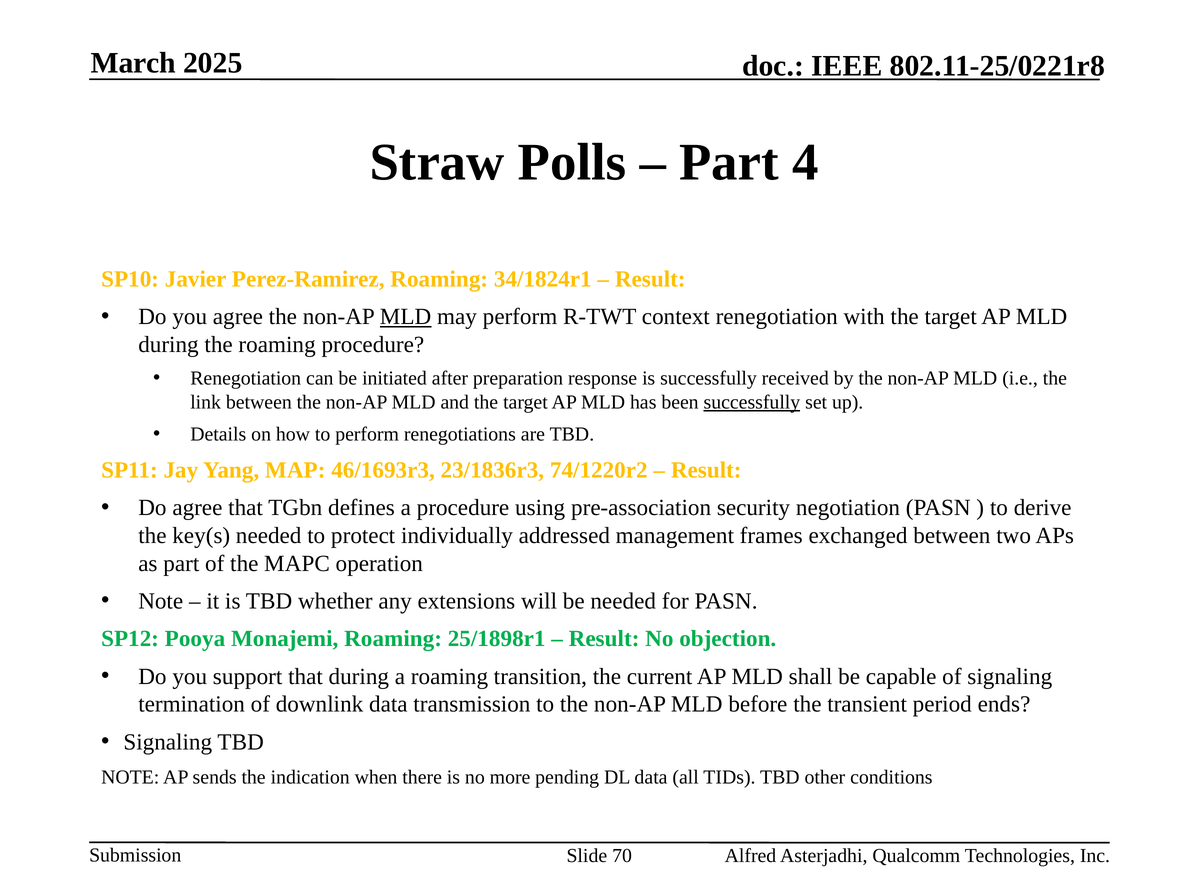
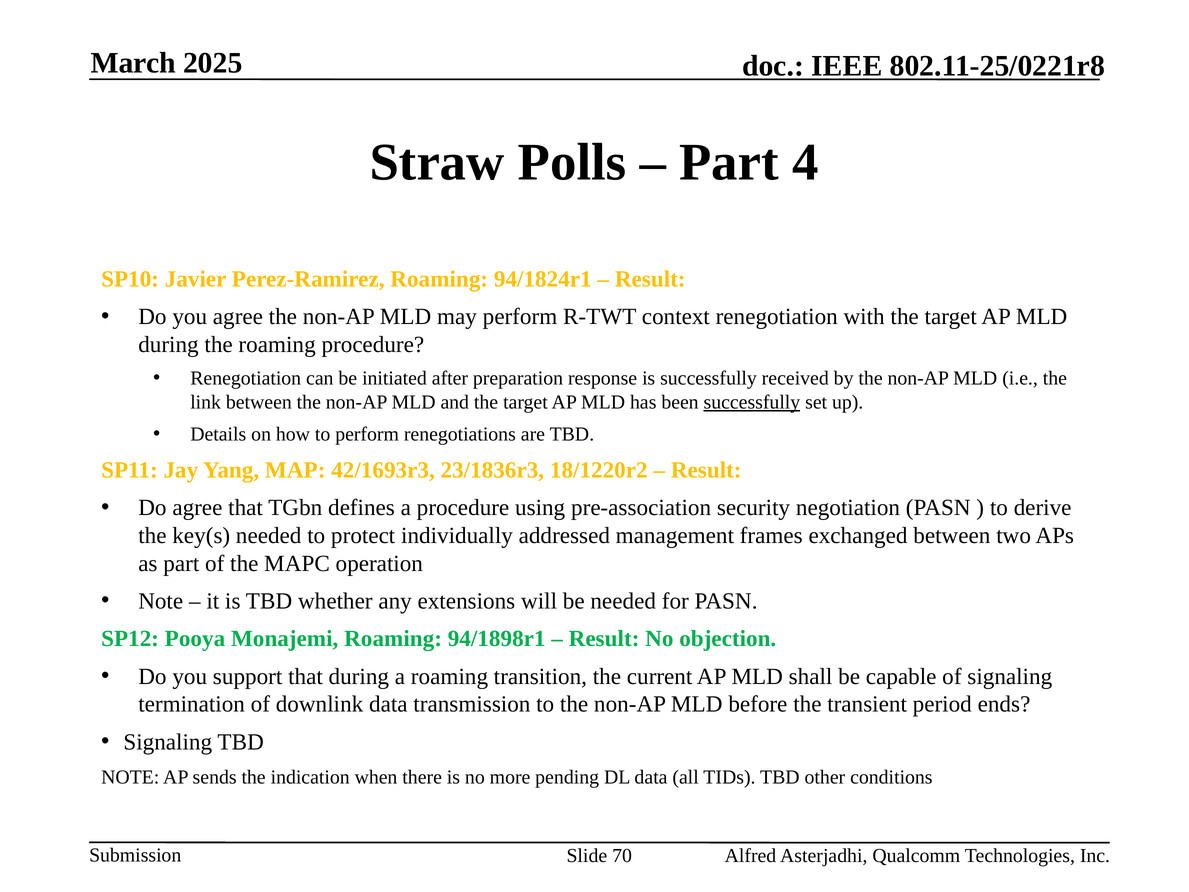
34/1824r1: 34/1824r1 -> 94/1824r1
MLD at (406, 317) underline: present -> none
46/1693r3: 46/1693r3 -> 42/1693r3
74/1220r2: 74/1220r2 -> 18/1220r2
25/1898r1: 25/1898r1 -> 94/1898r1
